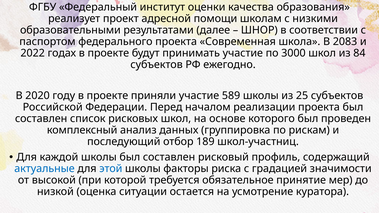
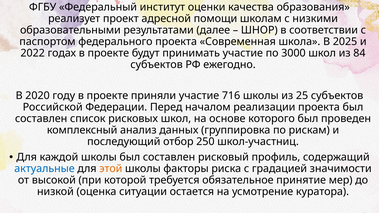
2083: 2083 -> 2025
589: 589 -> 716
189: 189 -> 250
этой colour: blue -> orange
